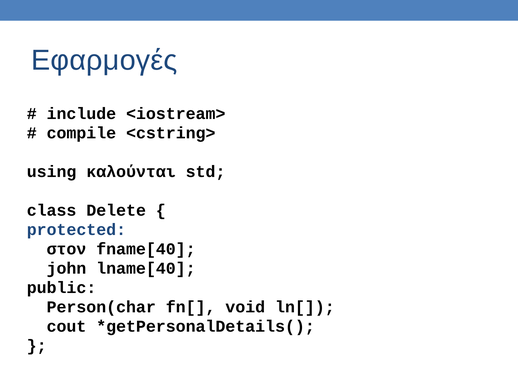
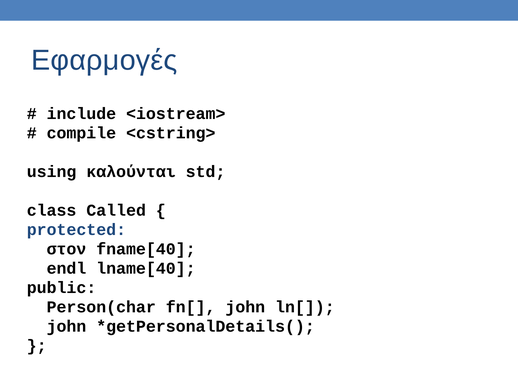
Delete: Delete -> Called
john: john -> endl
fn[ void: void -> john
cout at (66, 326): cout -> john
